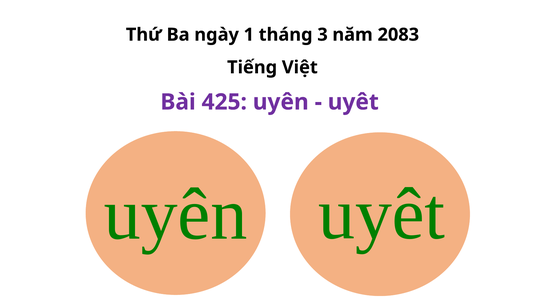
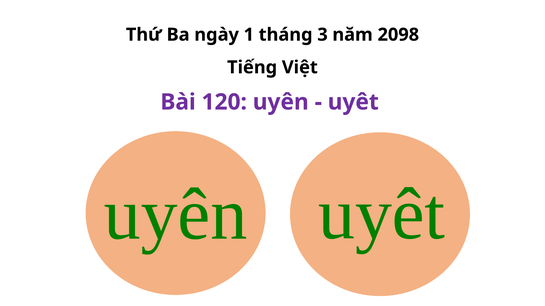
2083: 2083 -> 2098
425: 425 -> 120
